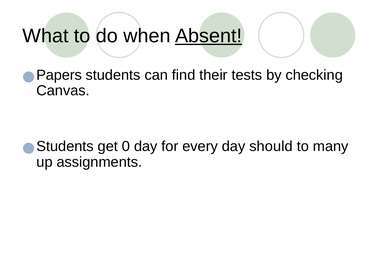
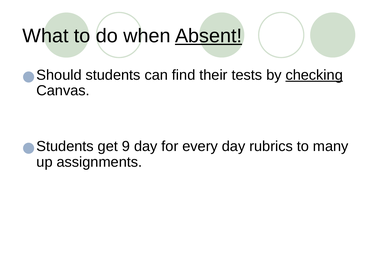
Papers: Papers -> Should
checking underline: none -> present
0: 0 -> 9
should: should -> rubrics
